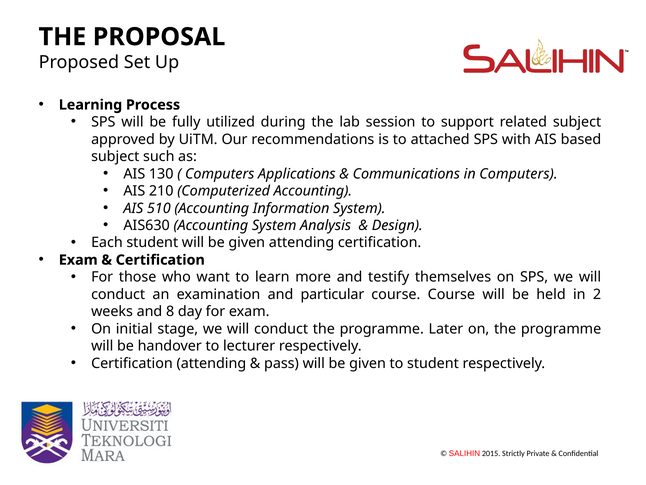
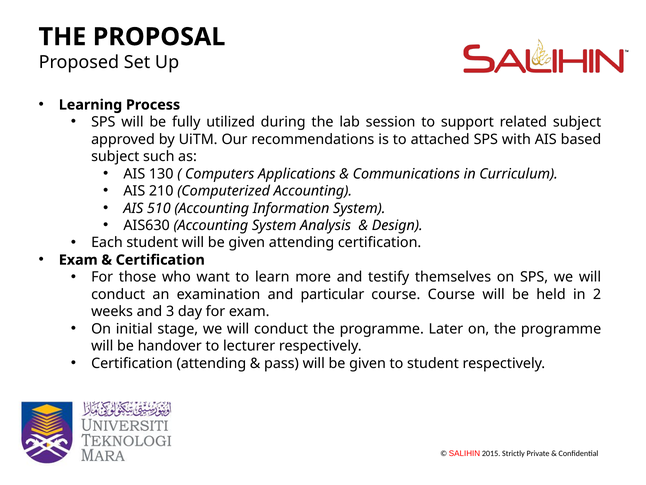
in Computers: Computers -> Curriculum
8: 8 -> 3
